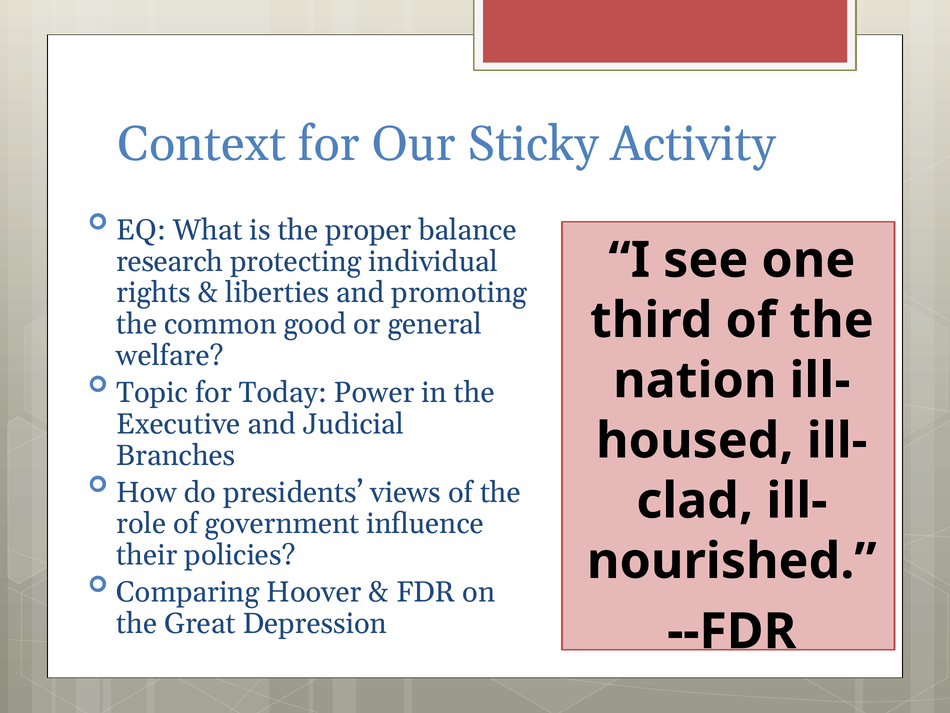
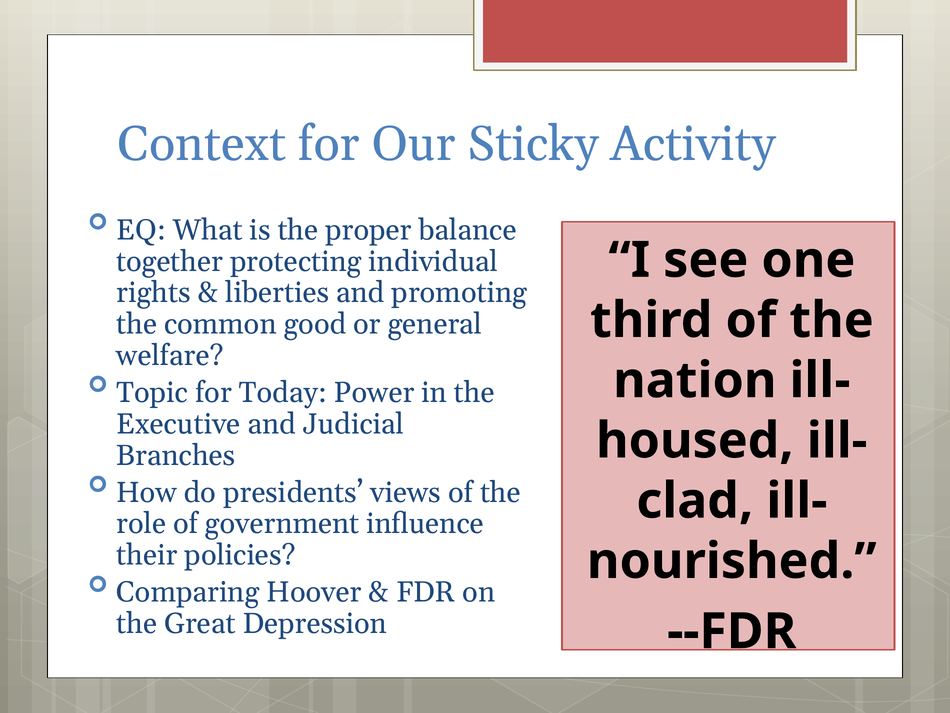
research: research -> together
